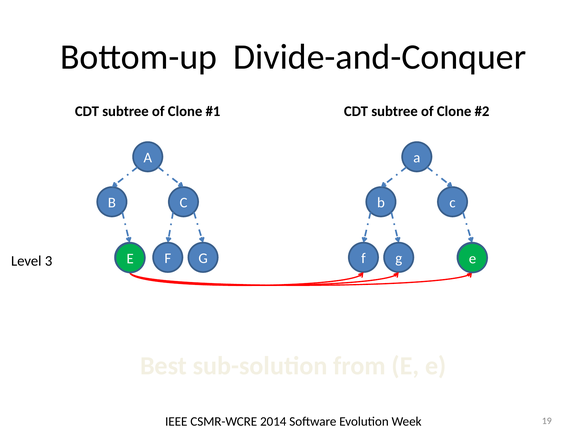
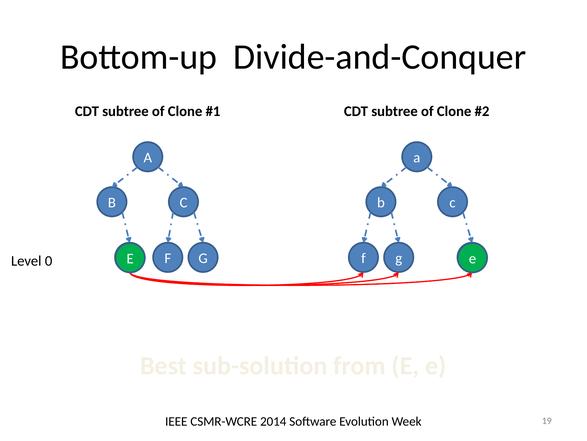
3: 3 -> 0
